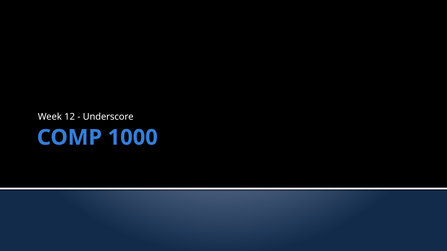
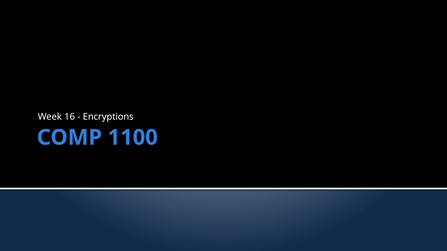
12: 12 -> 16
Underscore: Underscore -> Encryptions
1000: 1000 -> 1100
